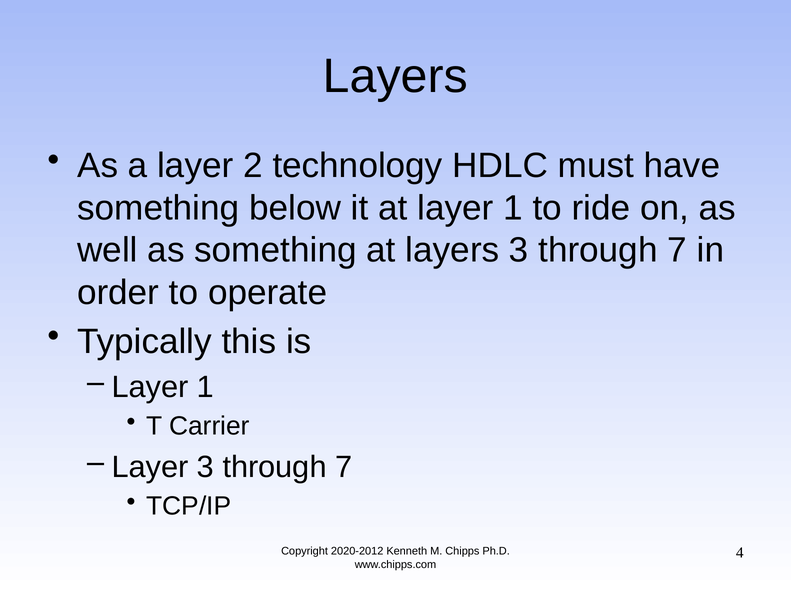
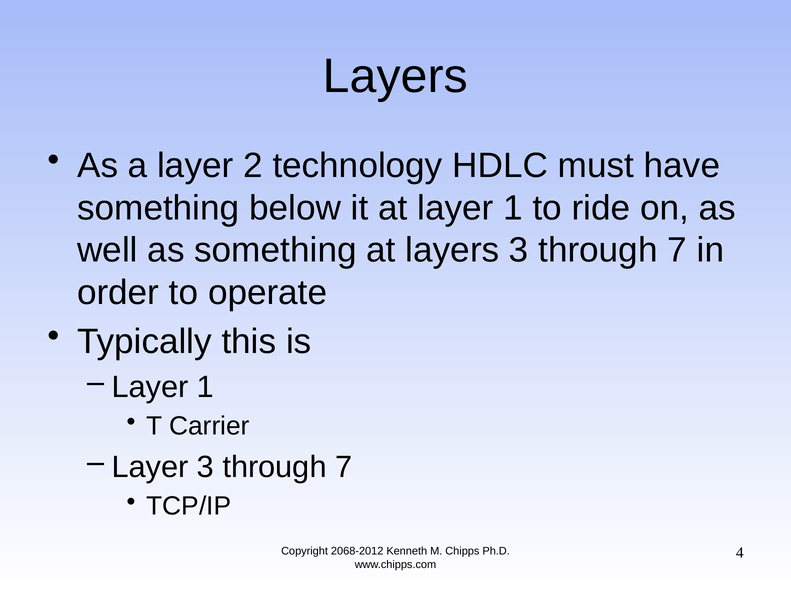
2020-2012: 2020-2012 -> 2068-2012
